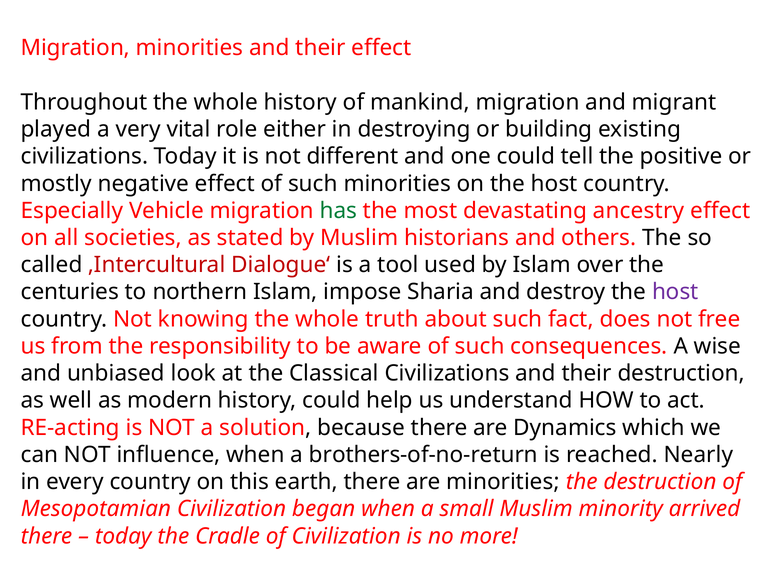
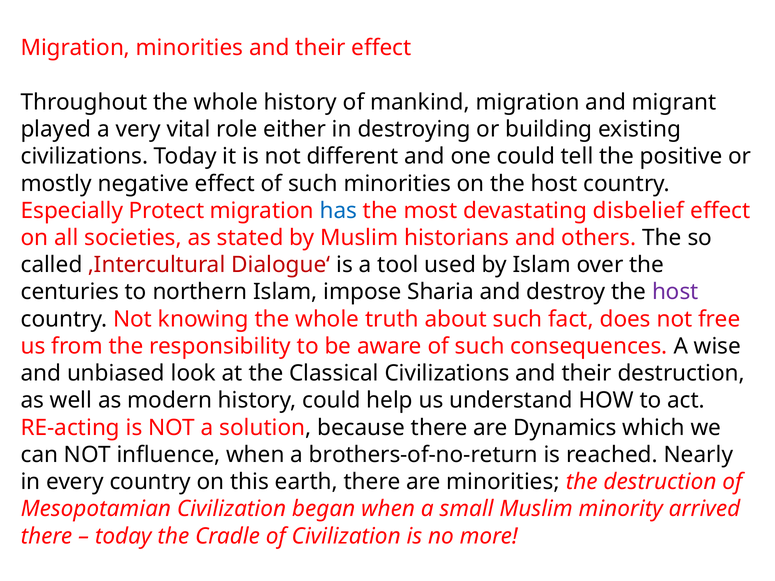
Vehicle: Vehicle -> Protect
has colour: green -> blue
ancestry: ancestry -> disbelief
